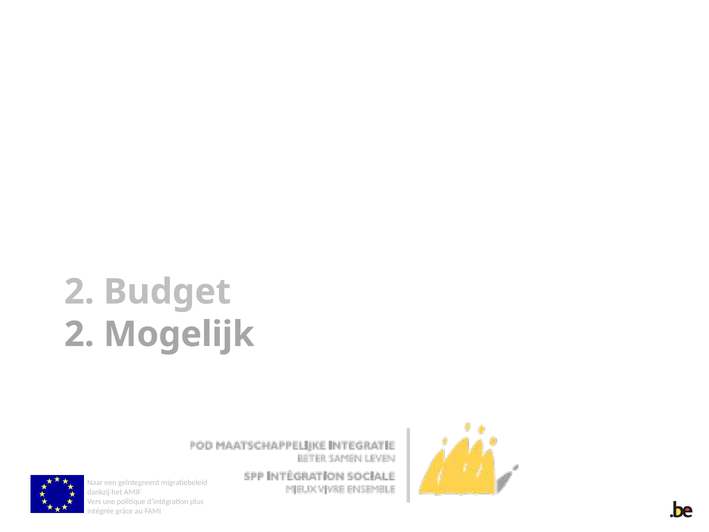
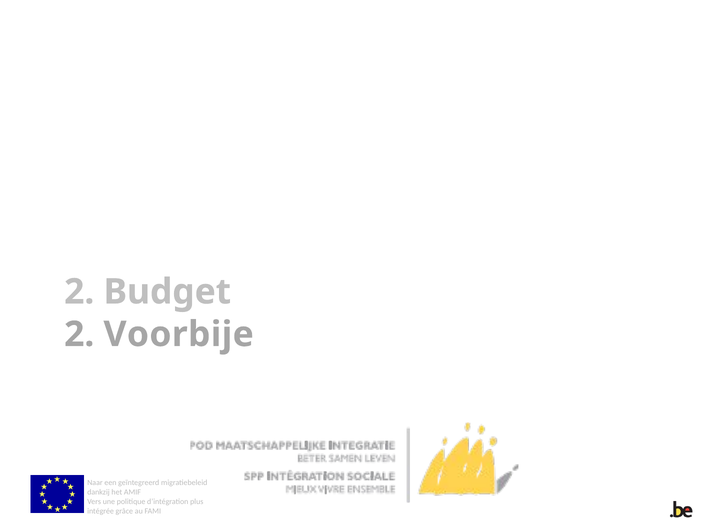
Mogelijk: Mogelijk -> Voorbije
